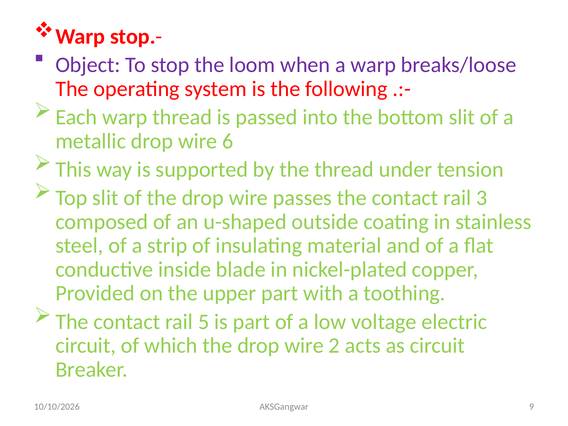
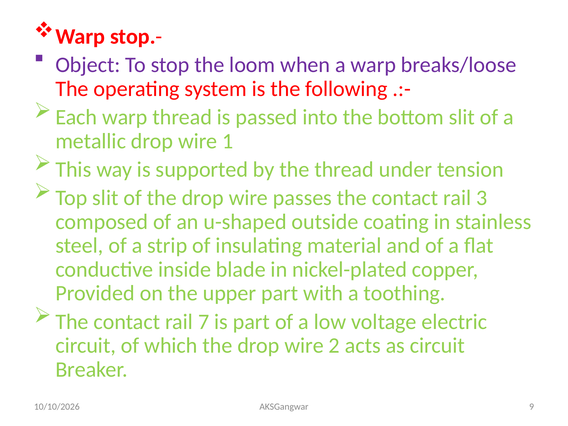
6: 6 -> 1
5: 5 -> 7
